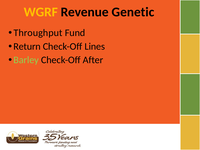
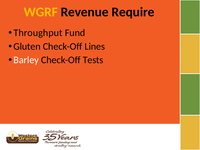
Genetic: Genetic -> Require
Return: Return -> Gluten
Barley colour: light green -> white
After: After -> Tests
